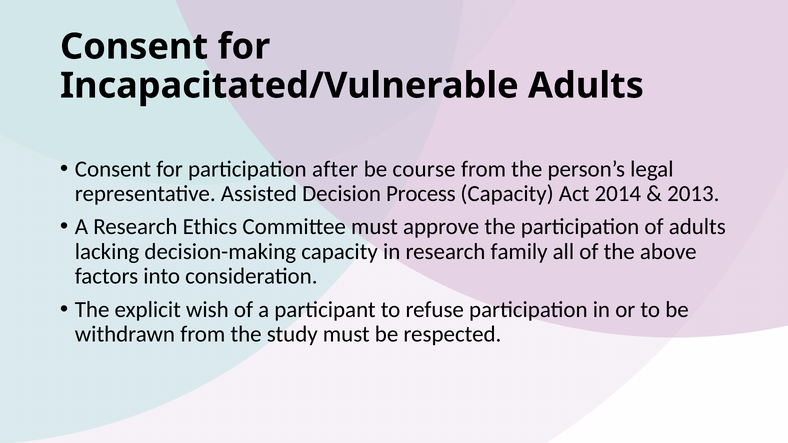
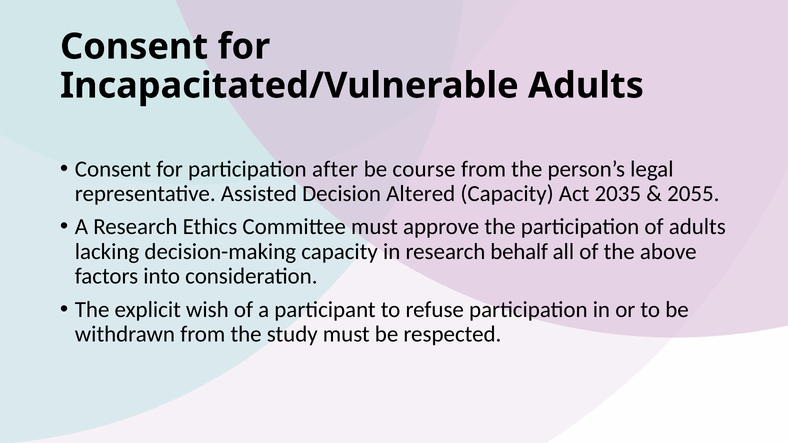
Process: Process -> Altered
2014: 2014 -> 2035
2013: 2013 -> 2055
family: family -> behalf
